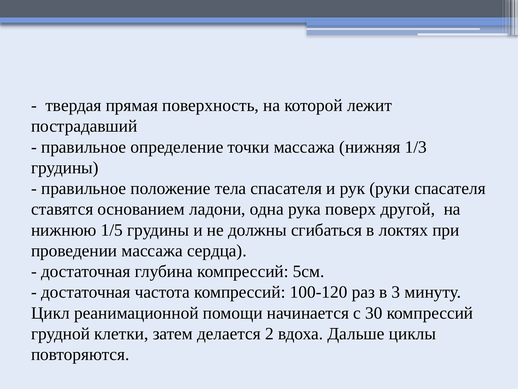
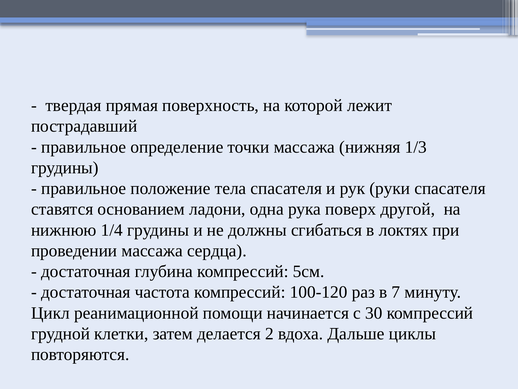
1/5: 1/5 -> 1/4
3: 3 -> 7
